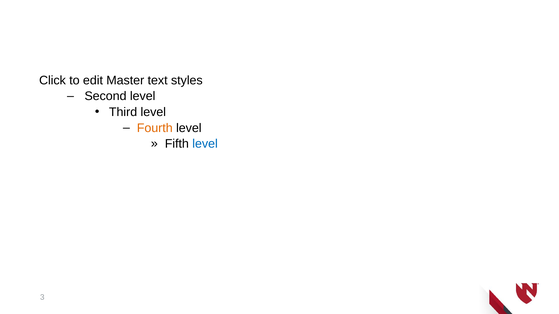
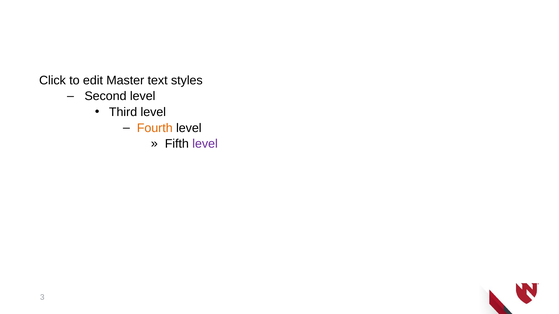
level at (205, 144) colour: blue -> purple
